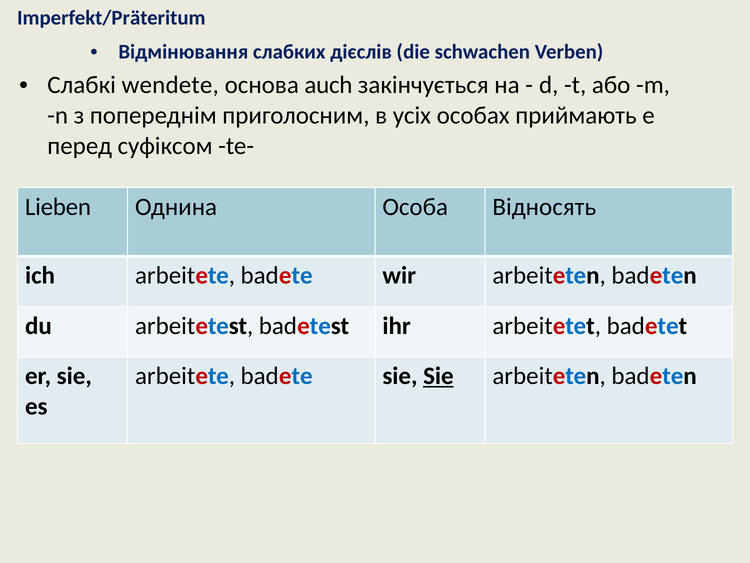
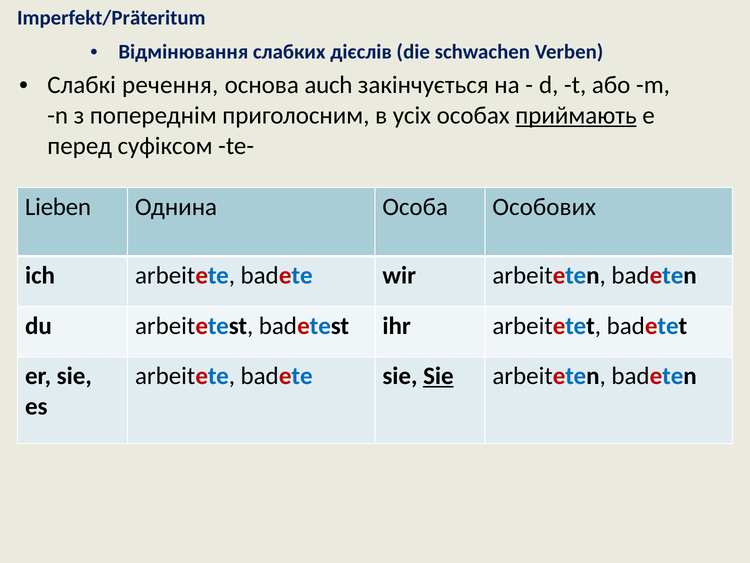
wendete: wendete -> речення
приймають underline: none -> present
Відносять: Відносять -> Особових
